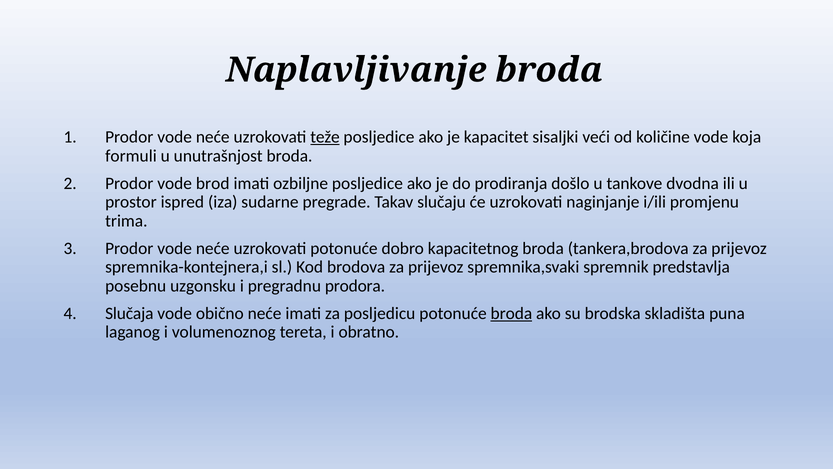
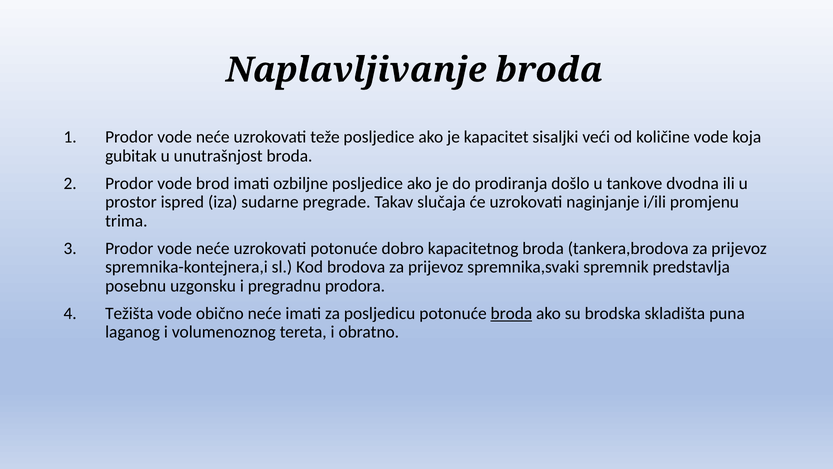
teže underline: present -> none
formuli: formuli -> gubitak
slučaju: slučaju -> slučaja
Slučaja: Slučaja -> Težišta
